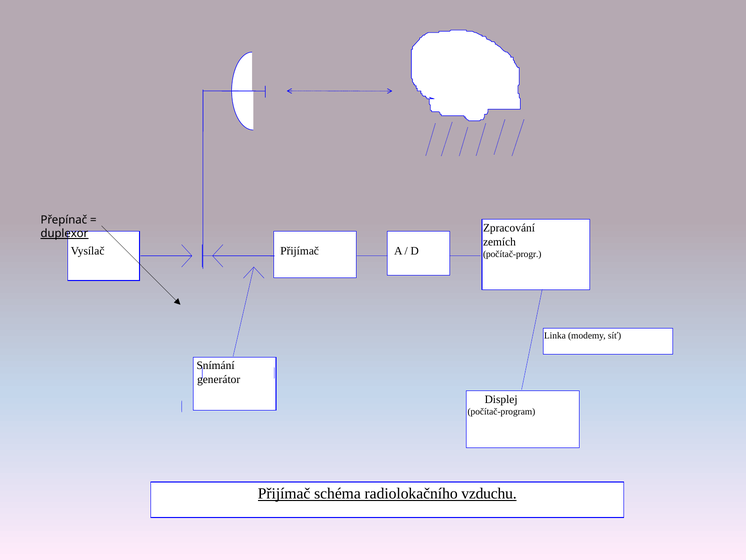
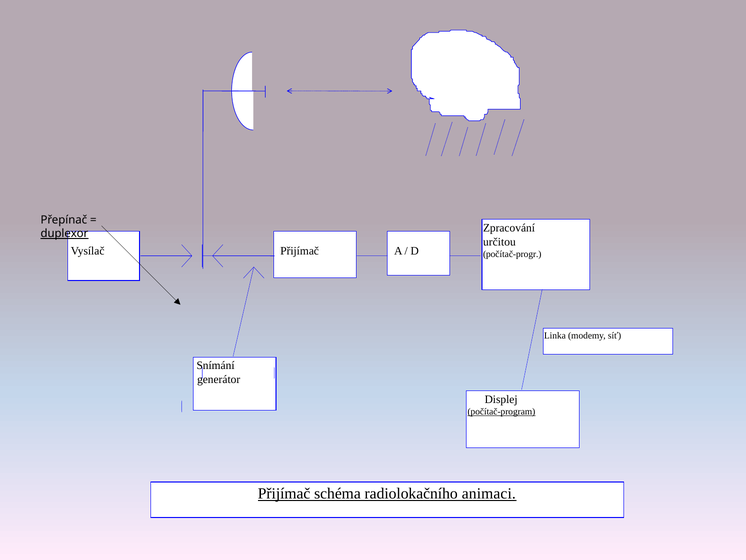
zemích: zemích -> určitou
počítač-program underline: none -> present
vzduchu: vzduchu -> animaci
